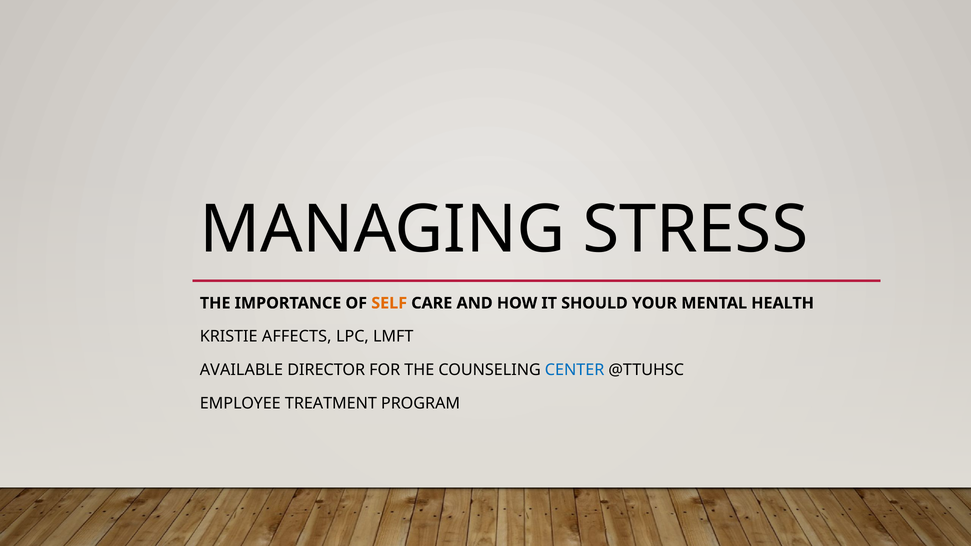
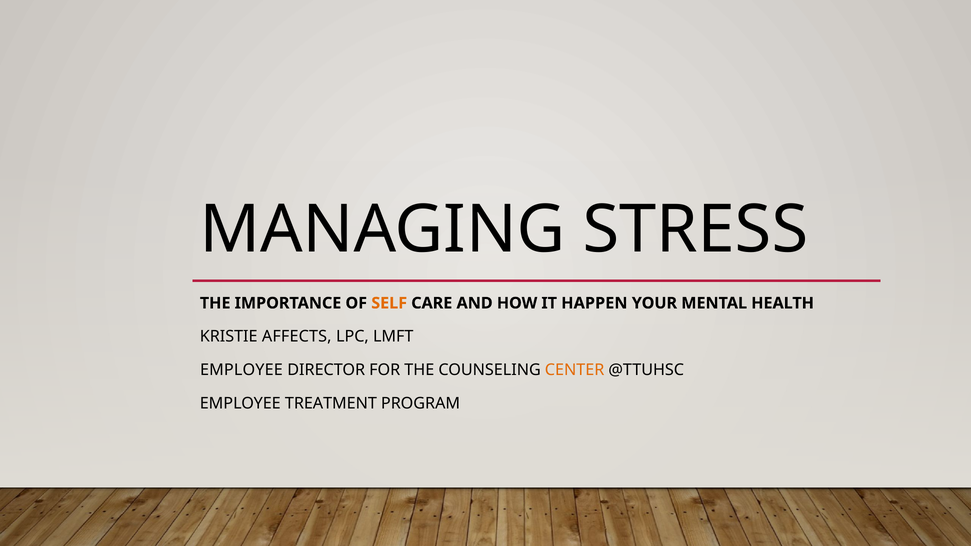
SHOULD: SHOULD -> HAPPEN
AVAILABLE at (241, 370): AVAILABLE -> EMPLOYEE
CENTER colour: blue -> orange
